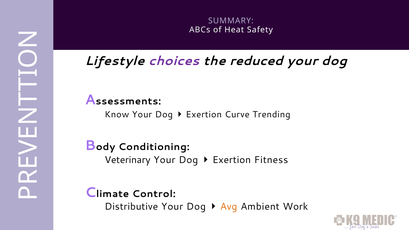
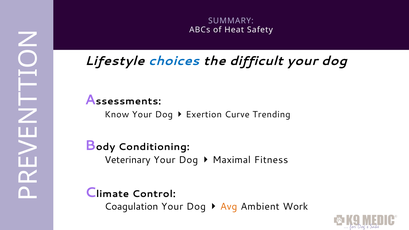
choices colour: purple -> blue
reduced: reduced -> difficult
Exertion at (232, 160): Exertion -> Maximal
Distributive: Distributive -> Coagulation
